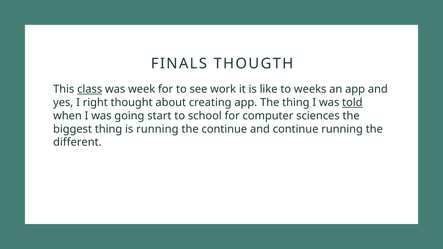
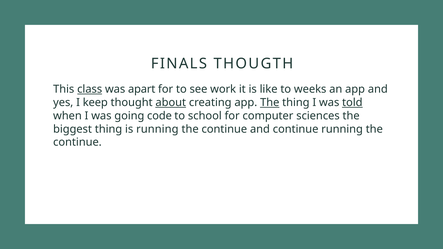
week: week -> apart
right: right -> keep
about underline: none -> present
The at (270, 103) underline: none -> present
start: start -> code
different at (77, 142): different -> continue
